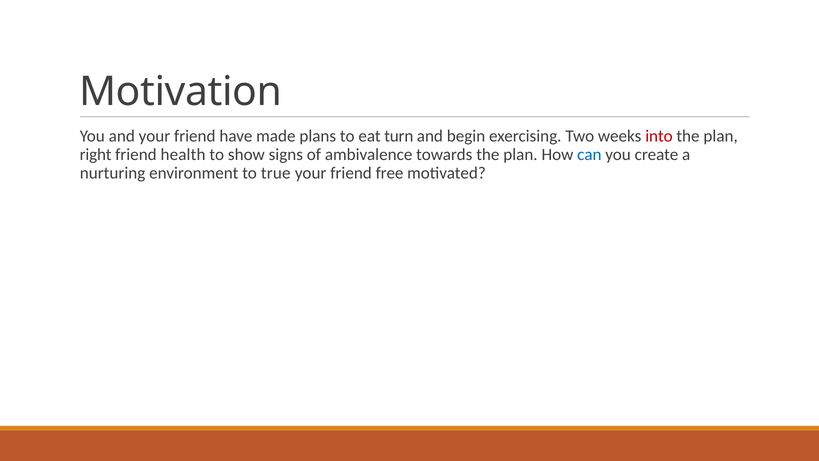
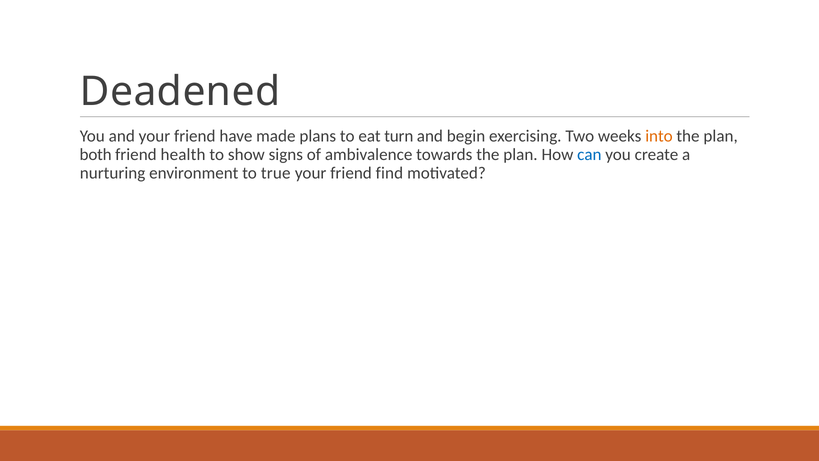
Motivation: Motivation -> Deadened
into colour: red -> orange
right: right -> both
free: free -> find
